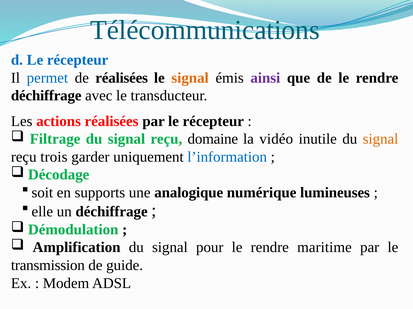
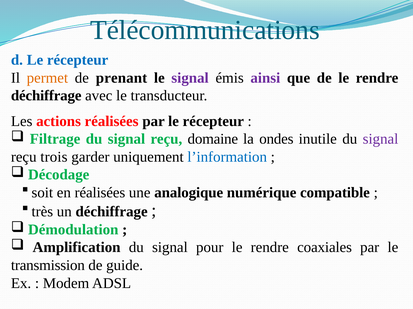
permet colour: blue -> orange
de réalisées: réalisées -> prenant
signal at (190, 78) colour: orange -> purple
vidéo: vidéo -> ondes
signal at (381, 139) colour: orange -> purple
en supports: supports -> réalisées
lumineuses: lumineuses -> compatible
elle: elle -> très
maritime: maritime -> coaxiales
